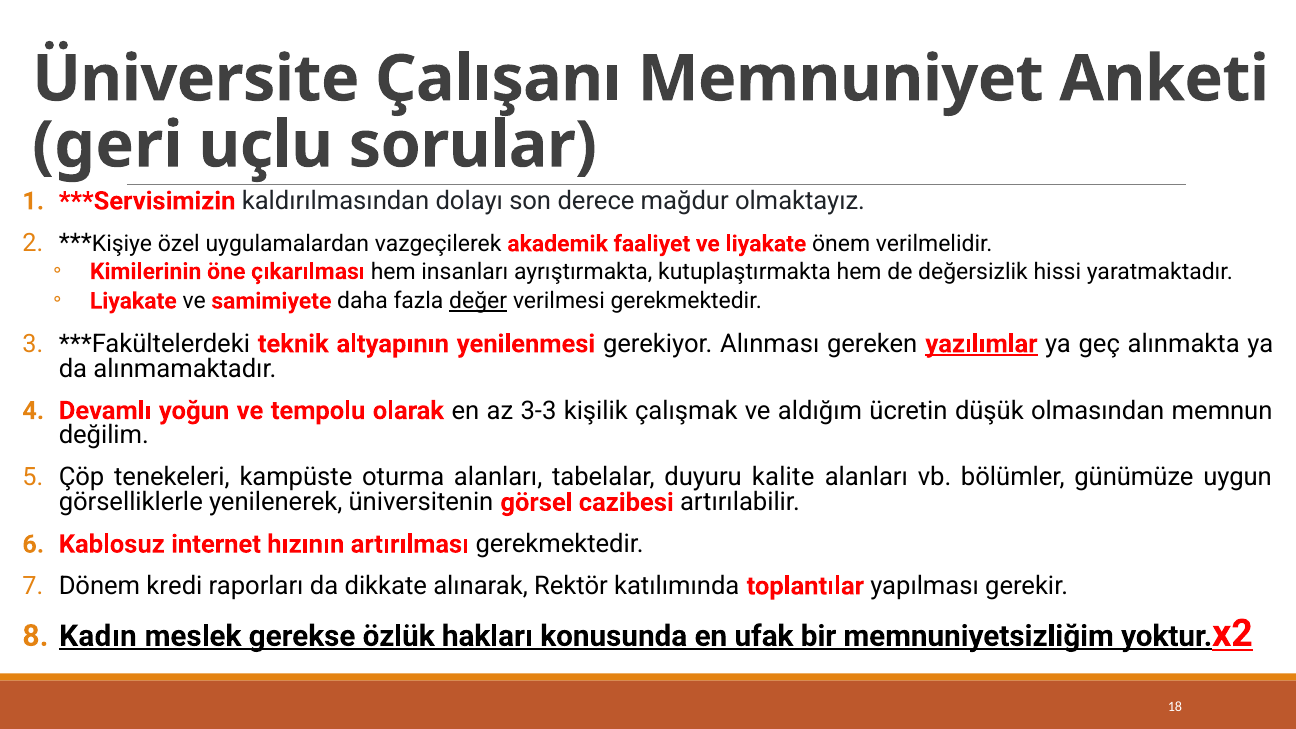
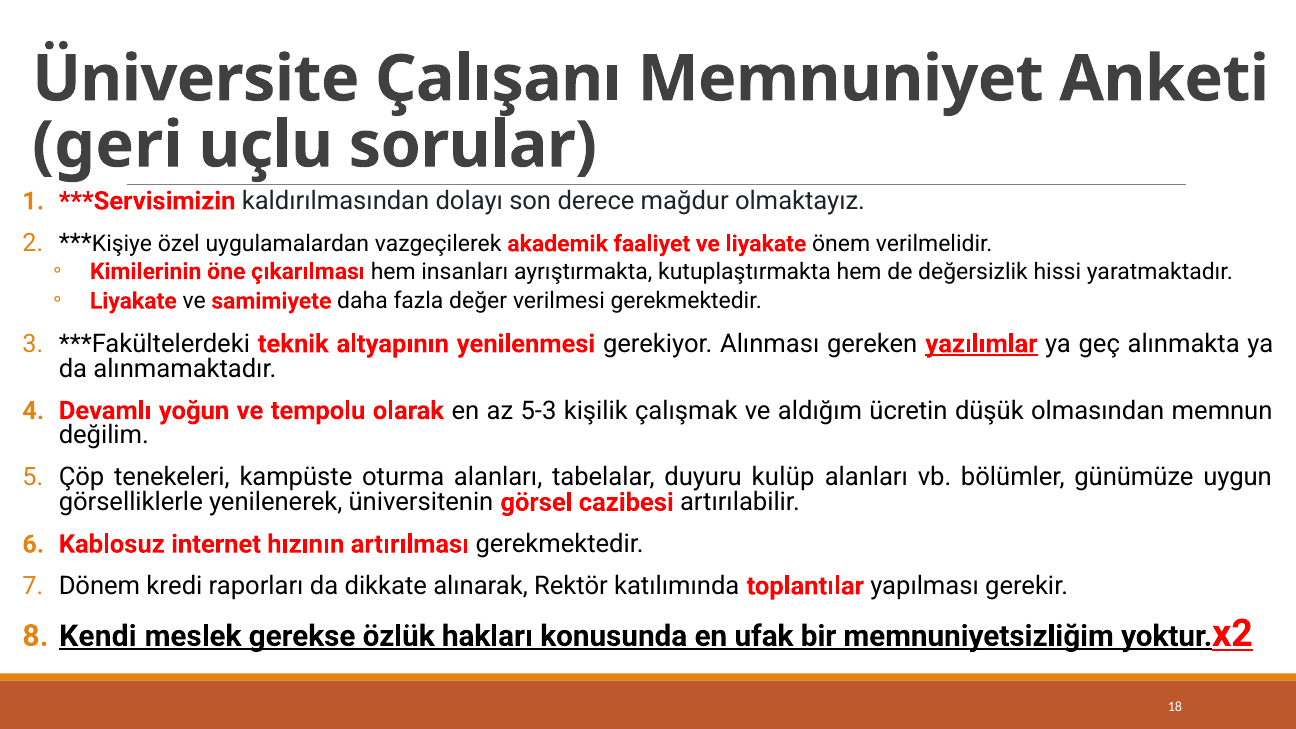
değer underline: present -> none
3-3: 3-3 -> 5-3
kalite: kalite -> kulüp
Kadın: Kadın -> Kendi
